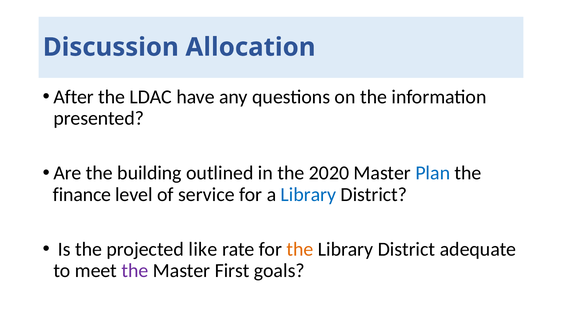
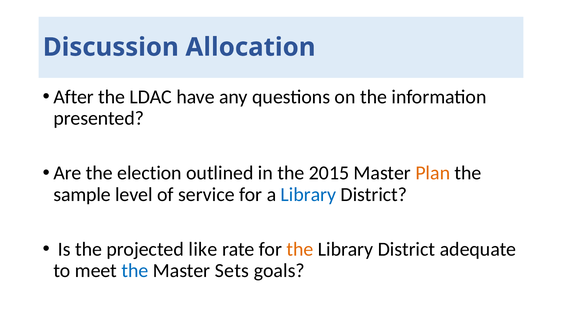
building: building -> election
2020: 2020 -> 2015
Plan colour: blue -> orange
finance: finance -> sample
the at (135, 271) colour: purple -> blue
First: First -> Sets
